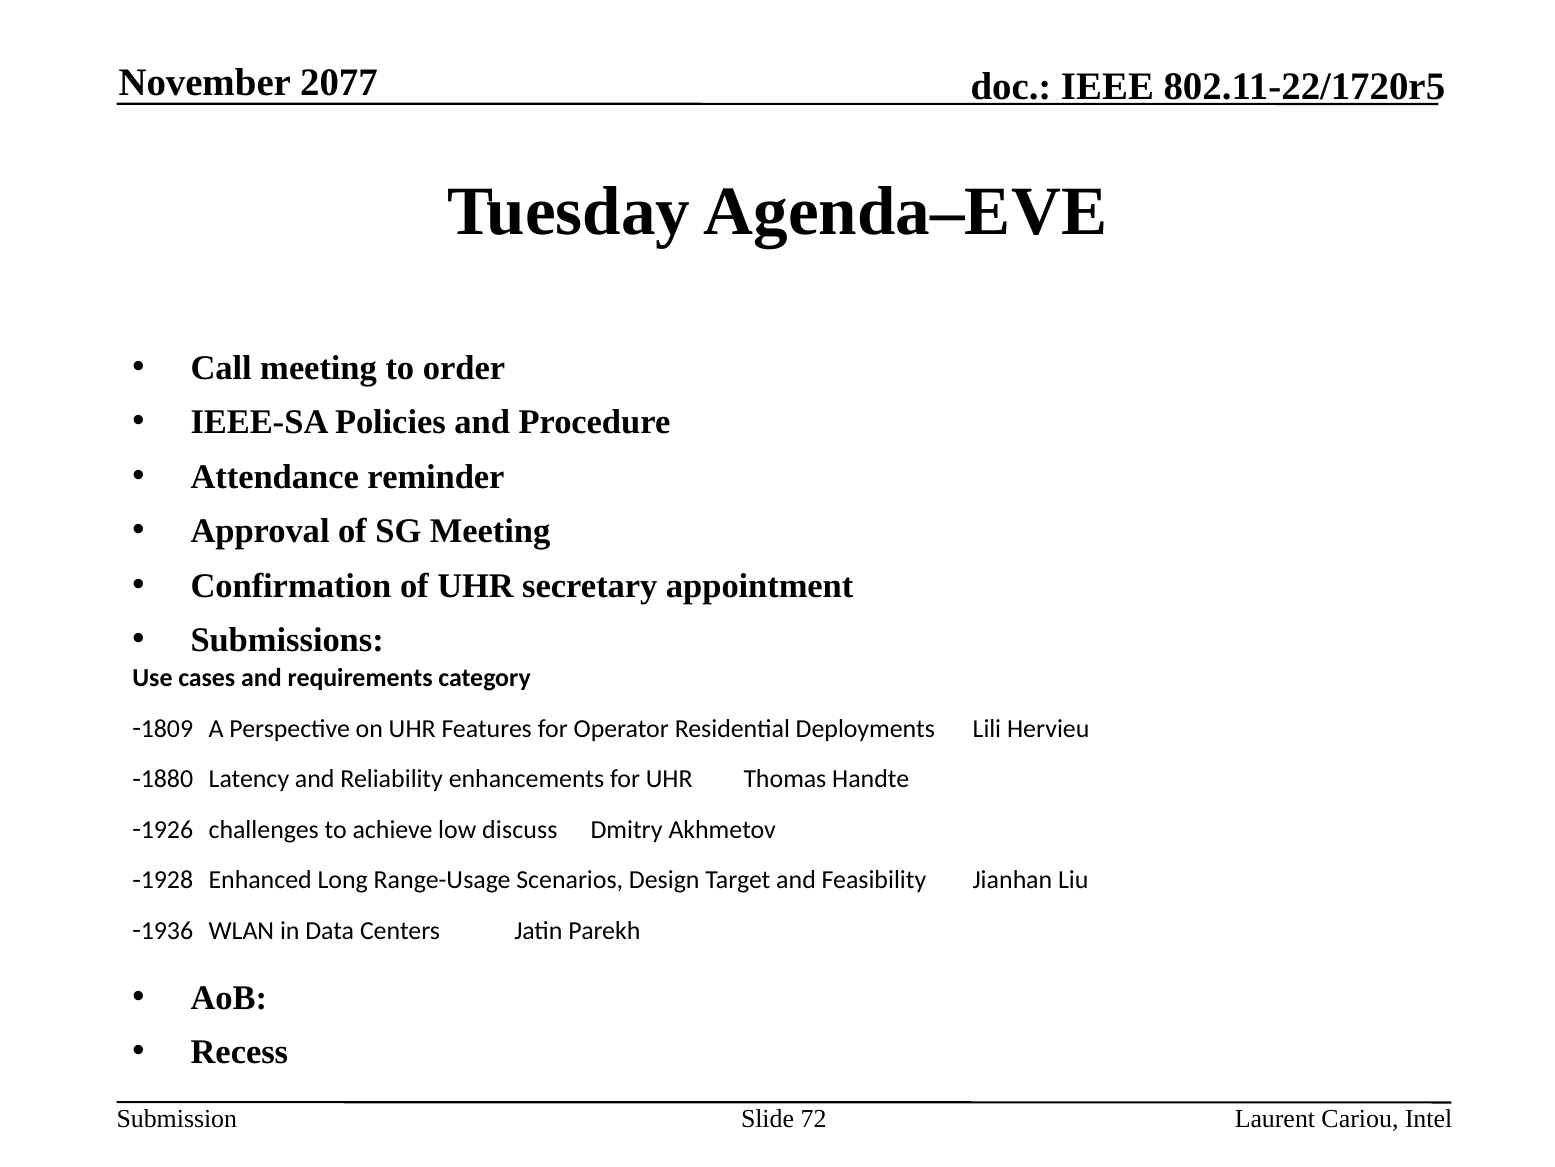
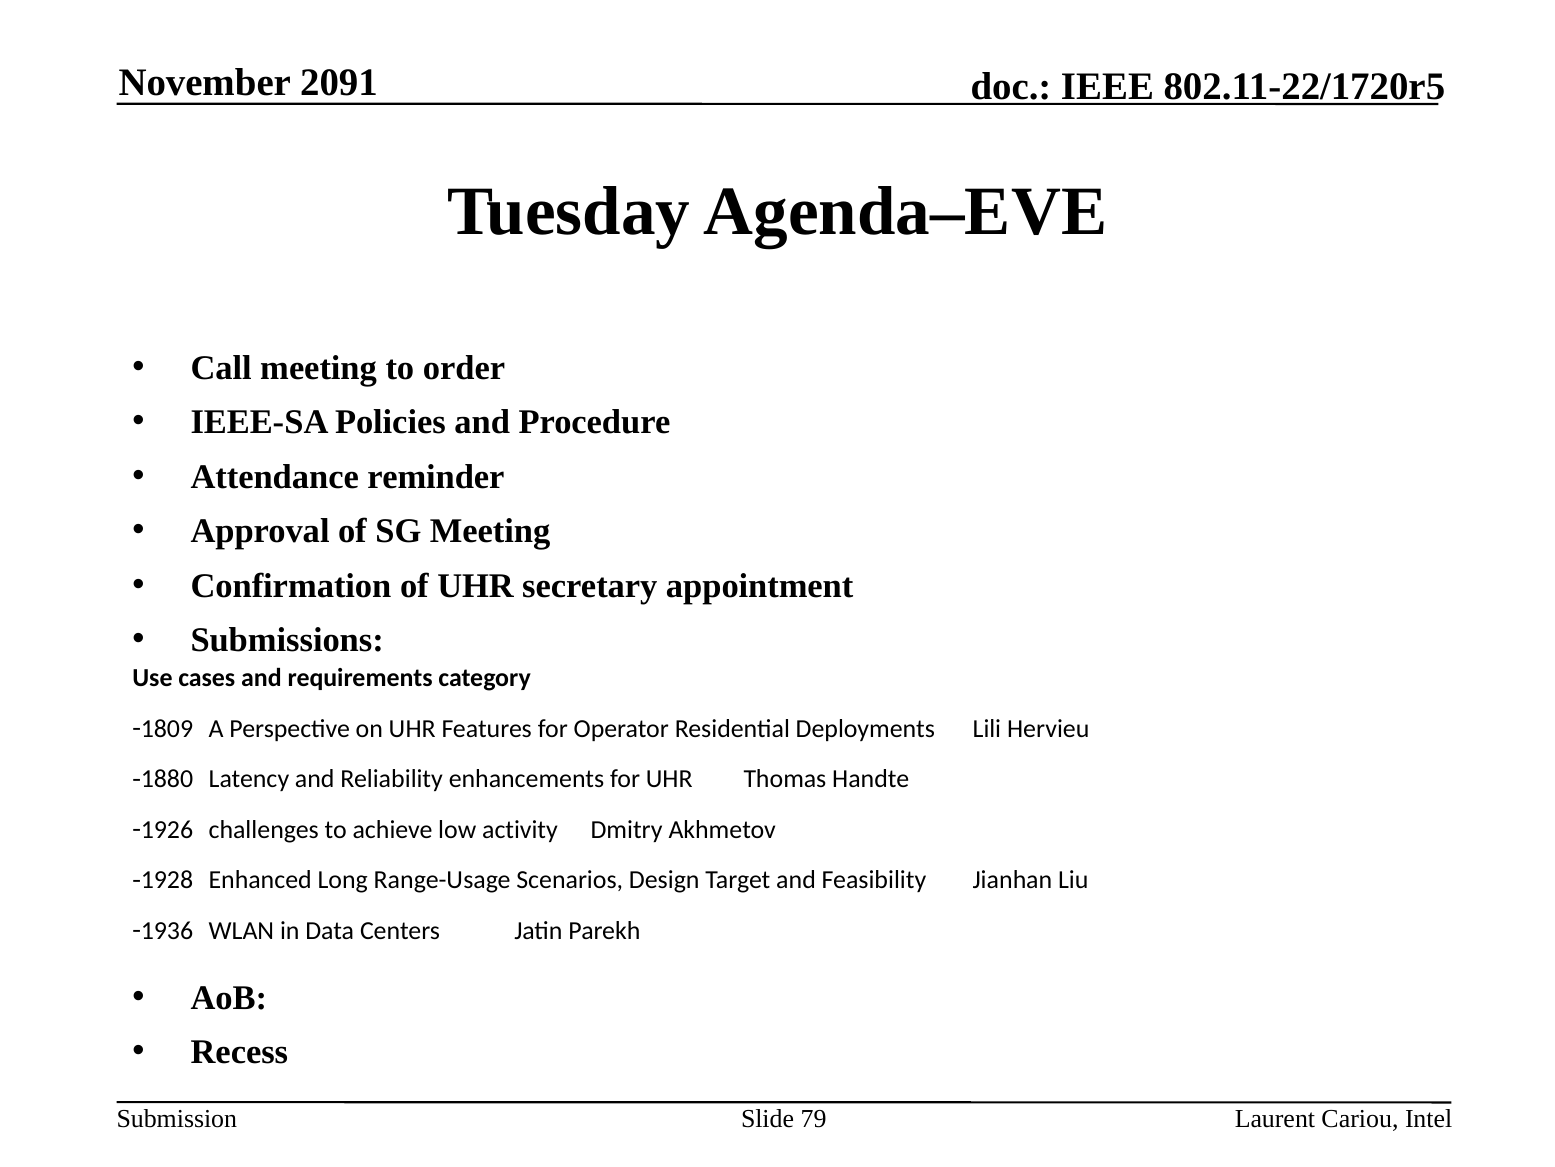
2077: 2077 -> 2091
discuss: discuss -> activity
72: 72 -> 79
